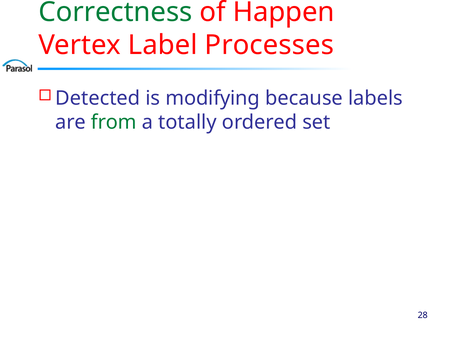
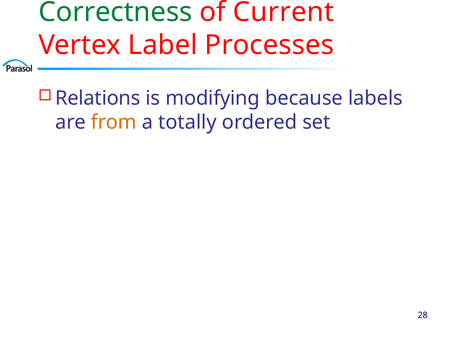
Happen: Happen -> Current
Detected: Detected -> Relations
from colour: green -> orange
